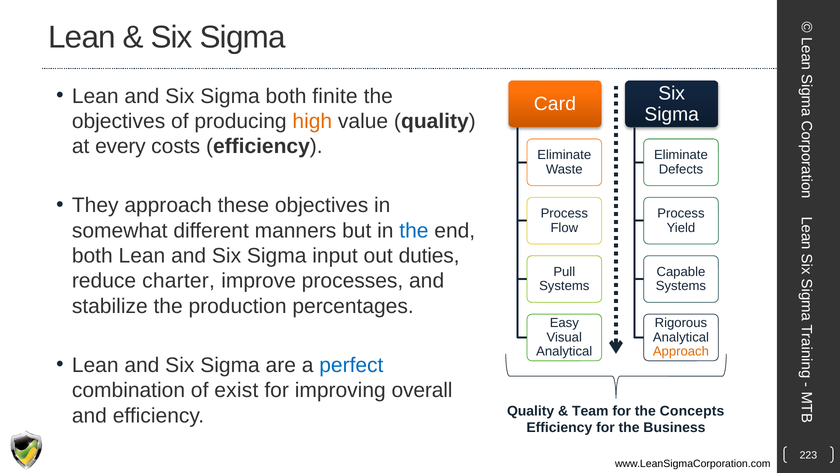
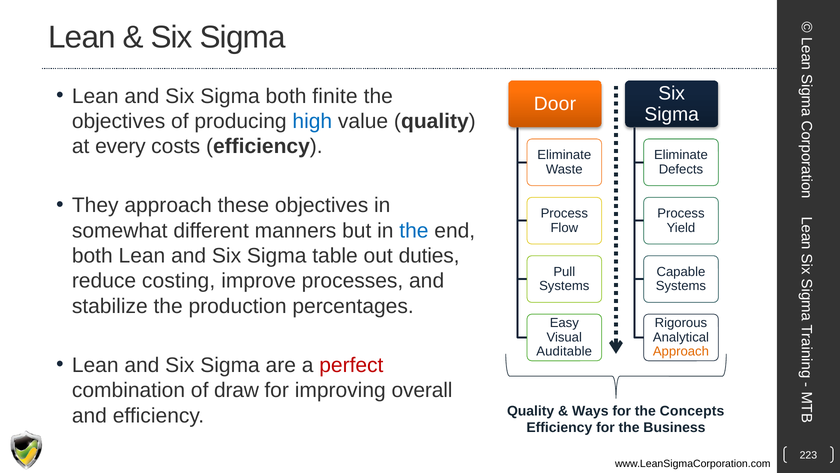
Card: Card -> Door
high colour: orange -> blue
input: input -> table
charter: charter -> costing
Analytical at (564, 351): Analytical -> Auditable
perfect colour: blue -> red
exist: exist -> draw
Team: Team -> Ways
